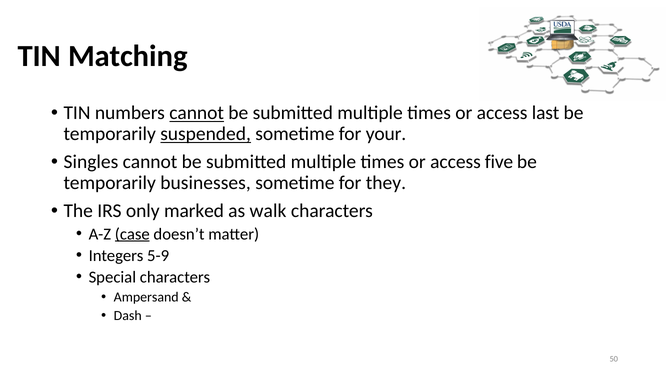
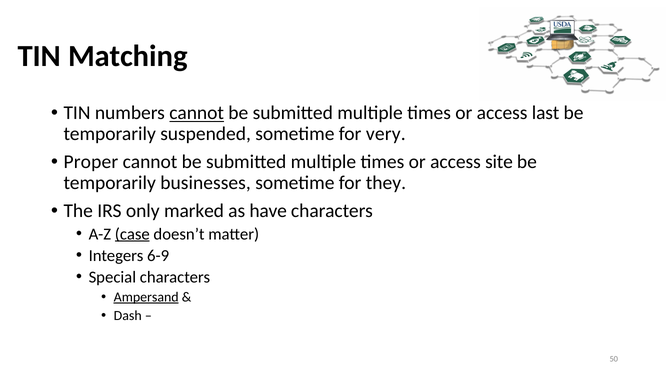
suspended underline: present -> none
your: your -> very
Singles: Singles -> Proper
five: five -> site
walk: walk -> have
5-9: 5-9 -> 6-9
Ampersand underline: none -> present
